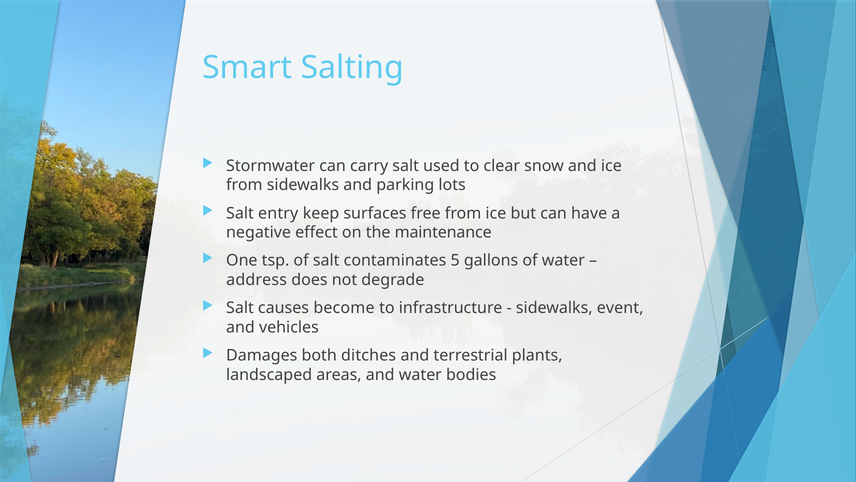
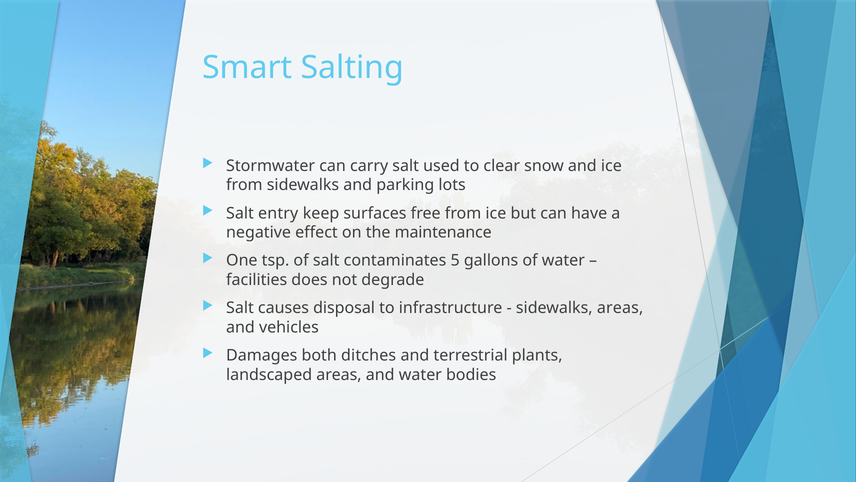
address: address -> facilities
become: become -> disposal
sidewalks event: event -> areas
